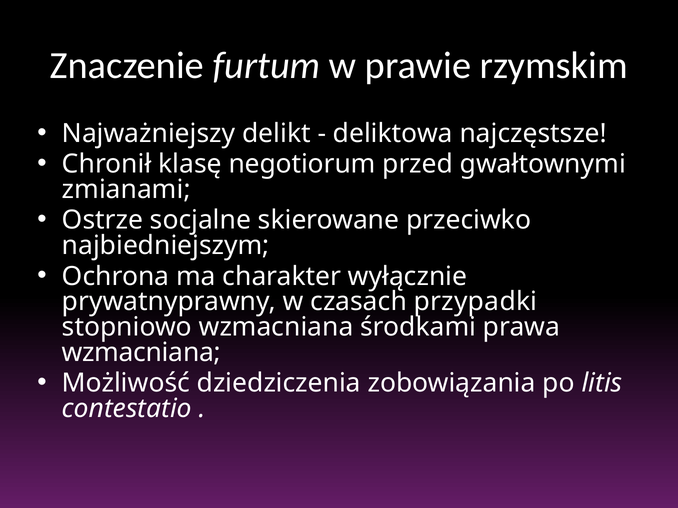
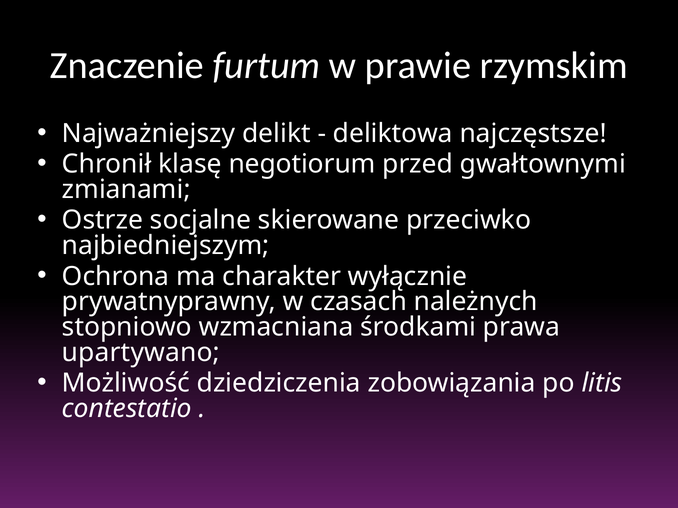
przypadki: przypadki -> należnych
wzmacniana at (141, 353): wzmacniana -> upartywano
